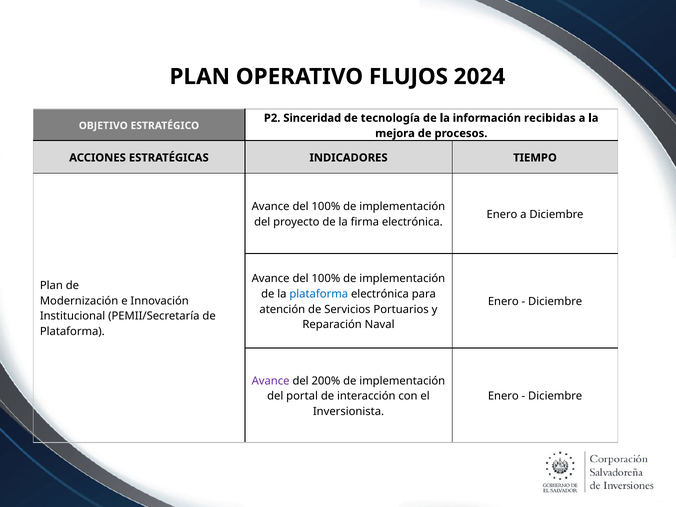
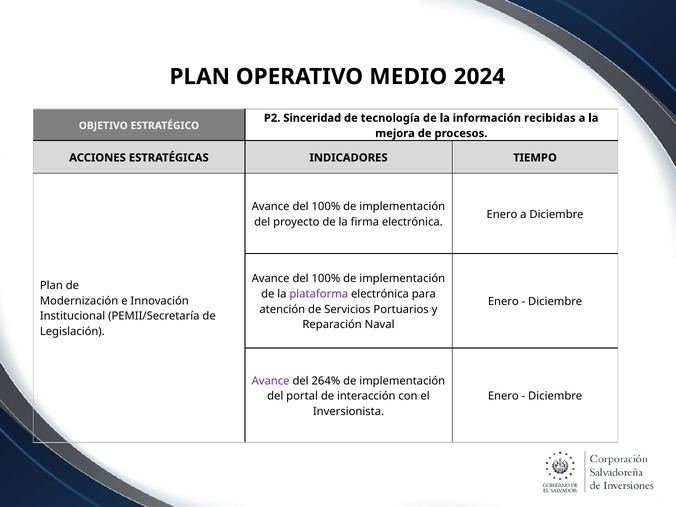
FLUJOS: FLUJOS -> MEDIO
plataforma at (319, 294) colour: blue -> purple
Plataforma at (72, 331): Plataforma -> Legislación
200%: 200% -> 264%
